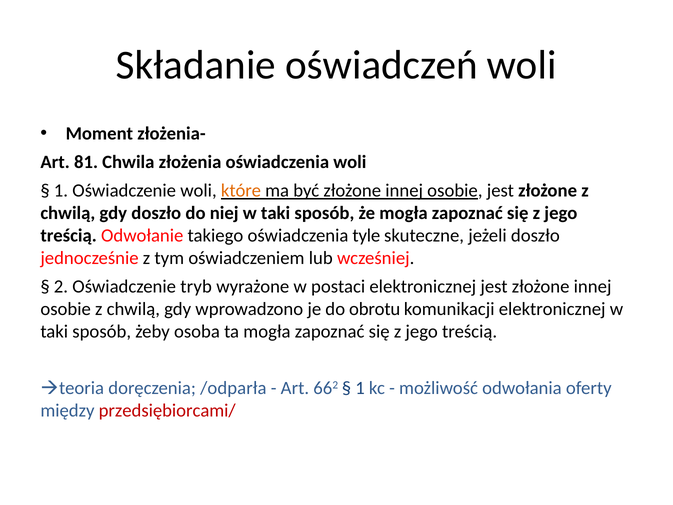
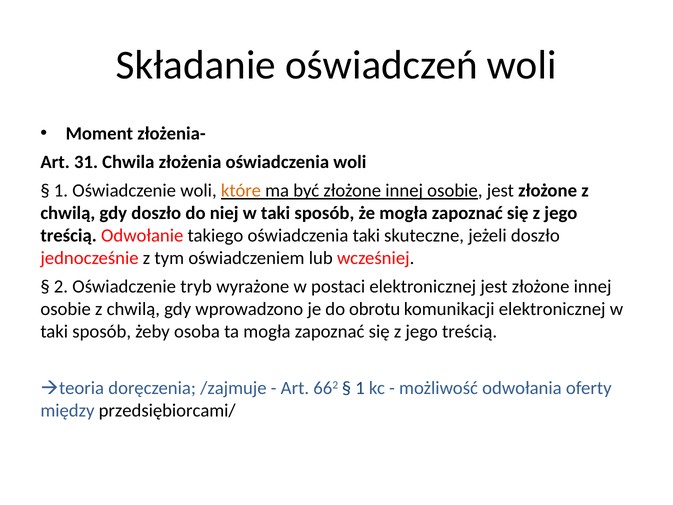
81: 81 -> 31
oświadczenia tyle: tyle -> taki
/odparła: /odparła -> /zajmuje
przedsiębiorcami/ colour: red -> black
